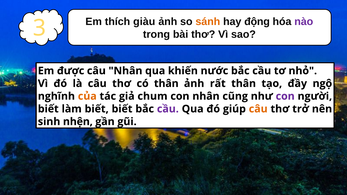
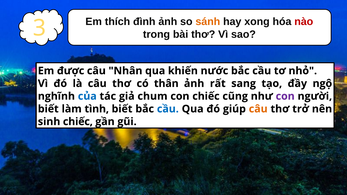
giàu: giàu -> đình
động: động -> xong
nào colour: purple -> red
rất thân: thân -> sang
của colour: orange -> blue
con nhân: nhân -> chiếc
làm biết: biết -> tình
cầu at (168, 109) colour: purple -> blue
sinh nhện: nhện -> chiếc
